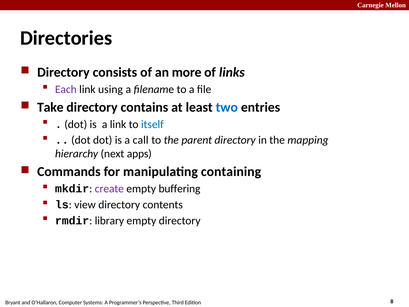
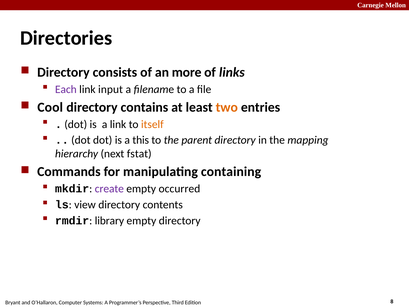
using: using -> input
Take: Take -> Cool
two colour: blue -> orange
itself colour: blue -> orange
call: call -> this
apps: apps -> fstat
buffering: buffering -> occurred
